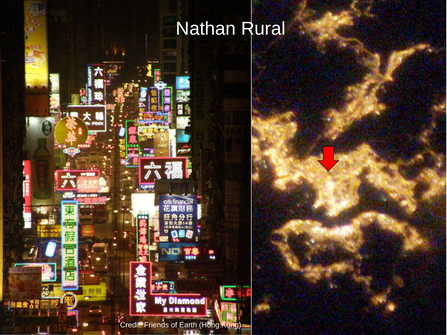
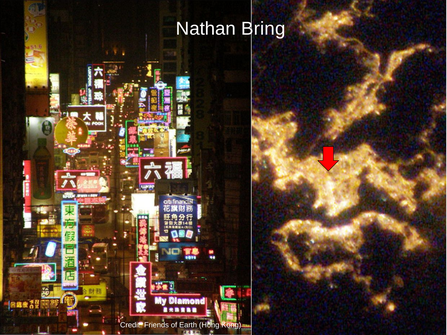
Rural: Rural -> Bring
